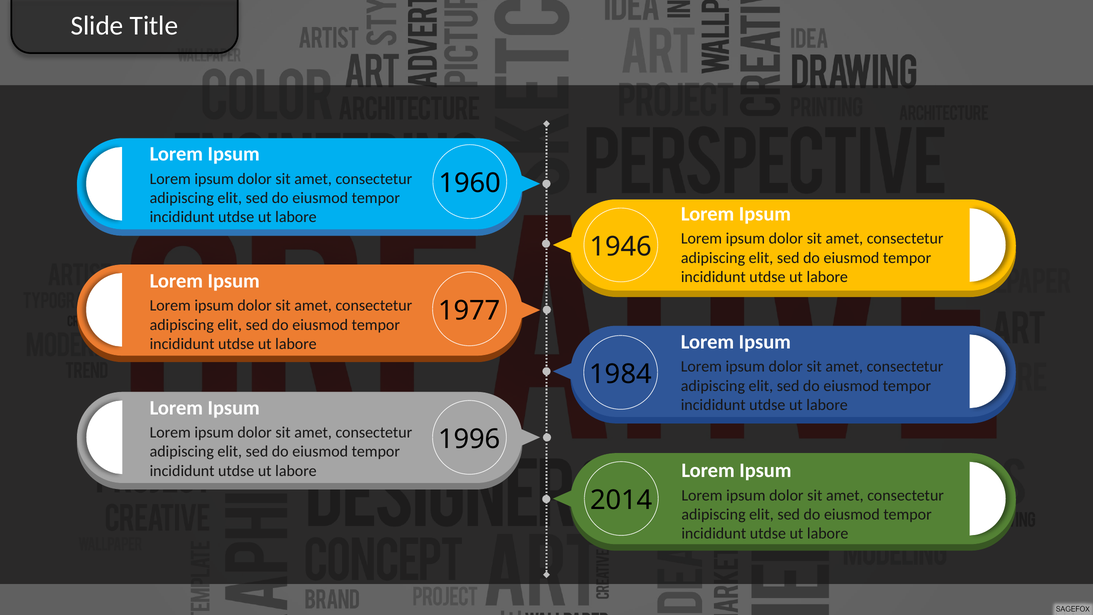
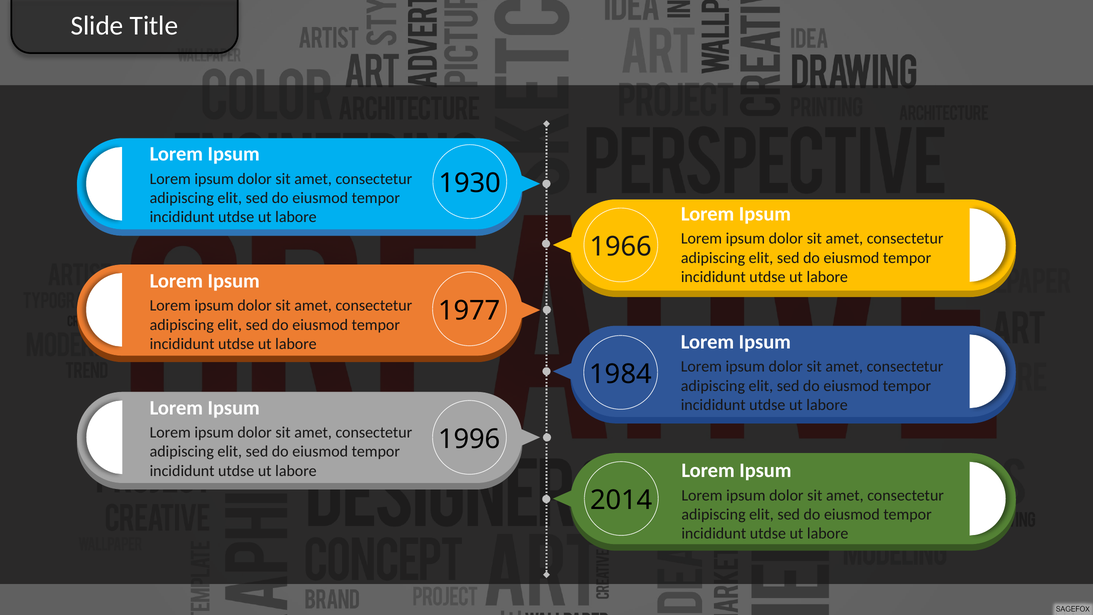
1960: 1960 -> 1930
1946: 1946 -> 1966
